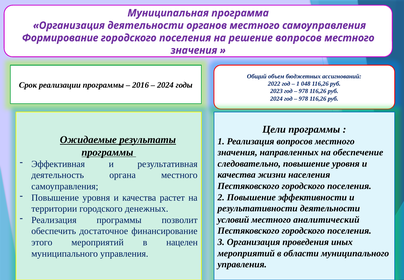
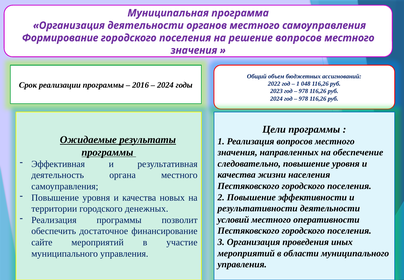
растет: растет -> новых
аналитический: аналитический -> оперативности
этого: этого -> сайте
нацелен: нацелен -> участие
